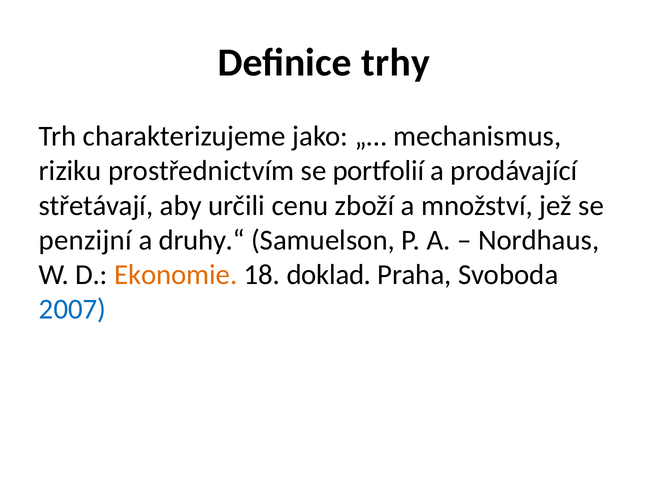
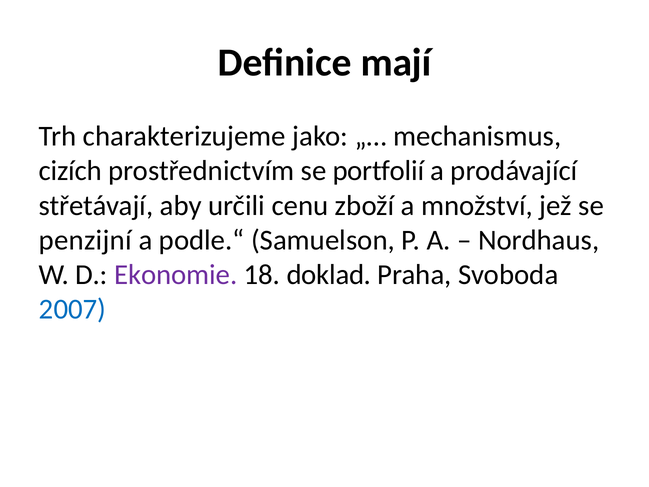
trhy: trhy -> mají
riziku: riziku -> cizích
druhy.“: druhy.“ -> podle.“
Ekonomie colour: orange -> purple
